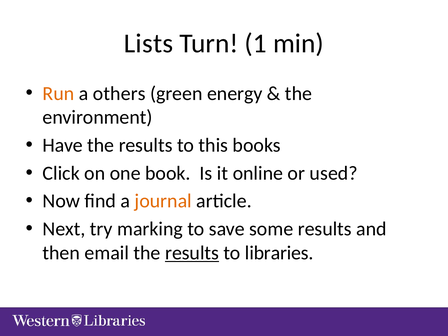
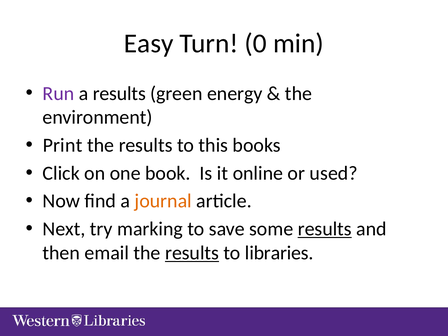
Lists: Lists -> Easy
1: 1 -> 0
Run colour: orange -> purple
a others: others -> results
Have: Have -> Print
results at (325, 229) underline: none -> present
